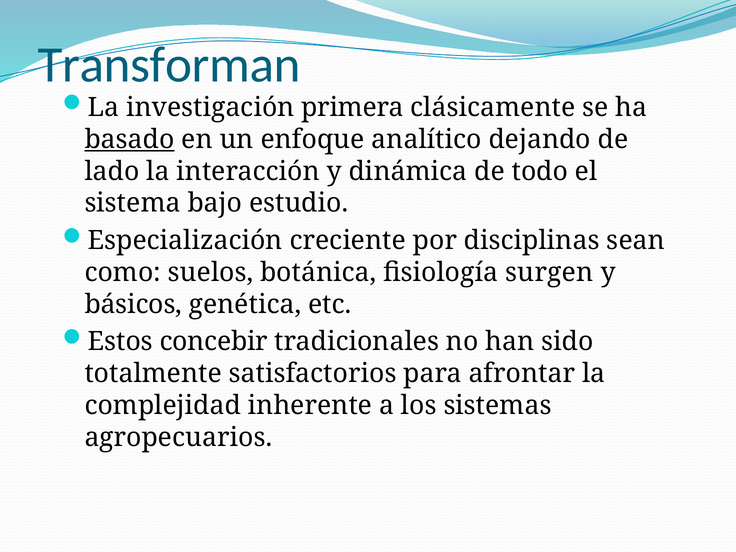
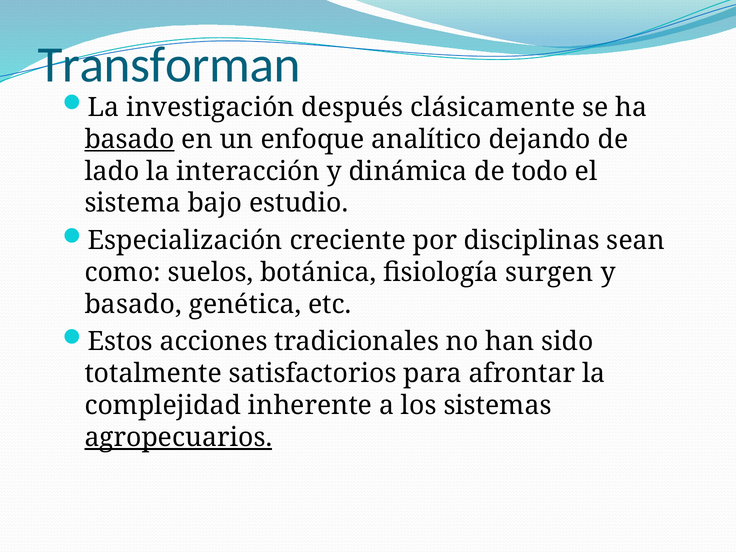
primera: primera -> después
básicos at (133, 304): básicos -> basado
concebir: concebir -> acciones
agropecuarios underline: none -> present
